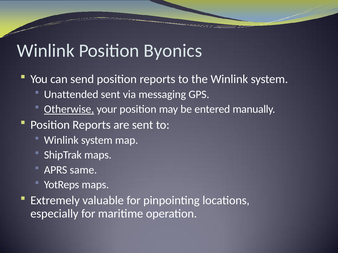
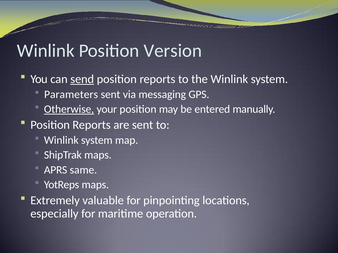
Byonics: Byonics -> Version
send underline: none -> present
Unattended: Unattended -> Parameters
